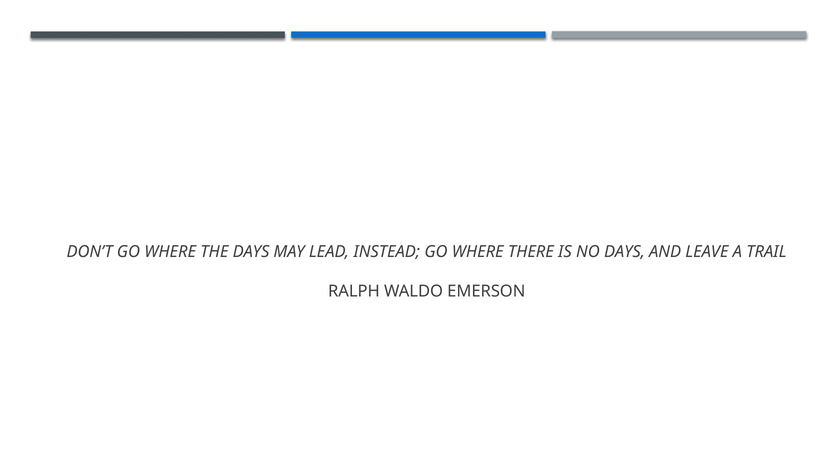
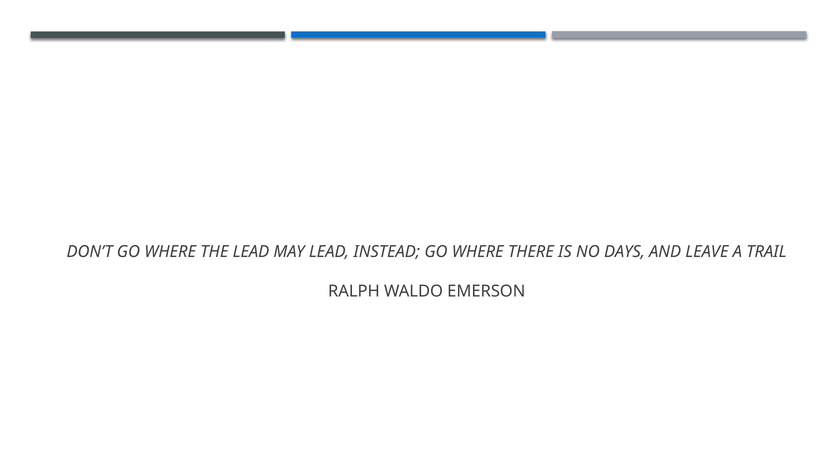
THE DAYS: DAYS -> LEAD
